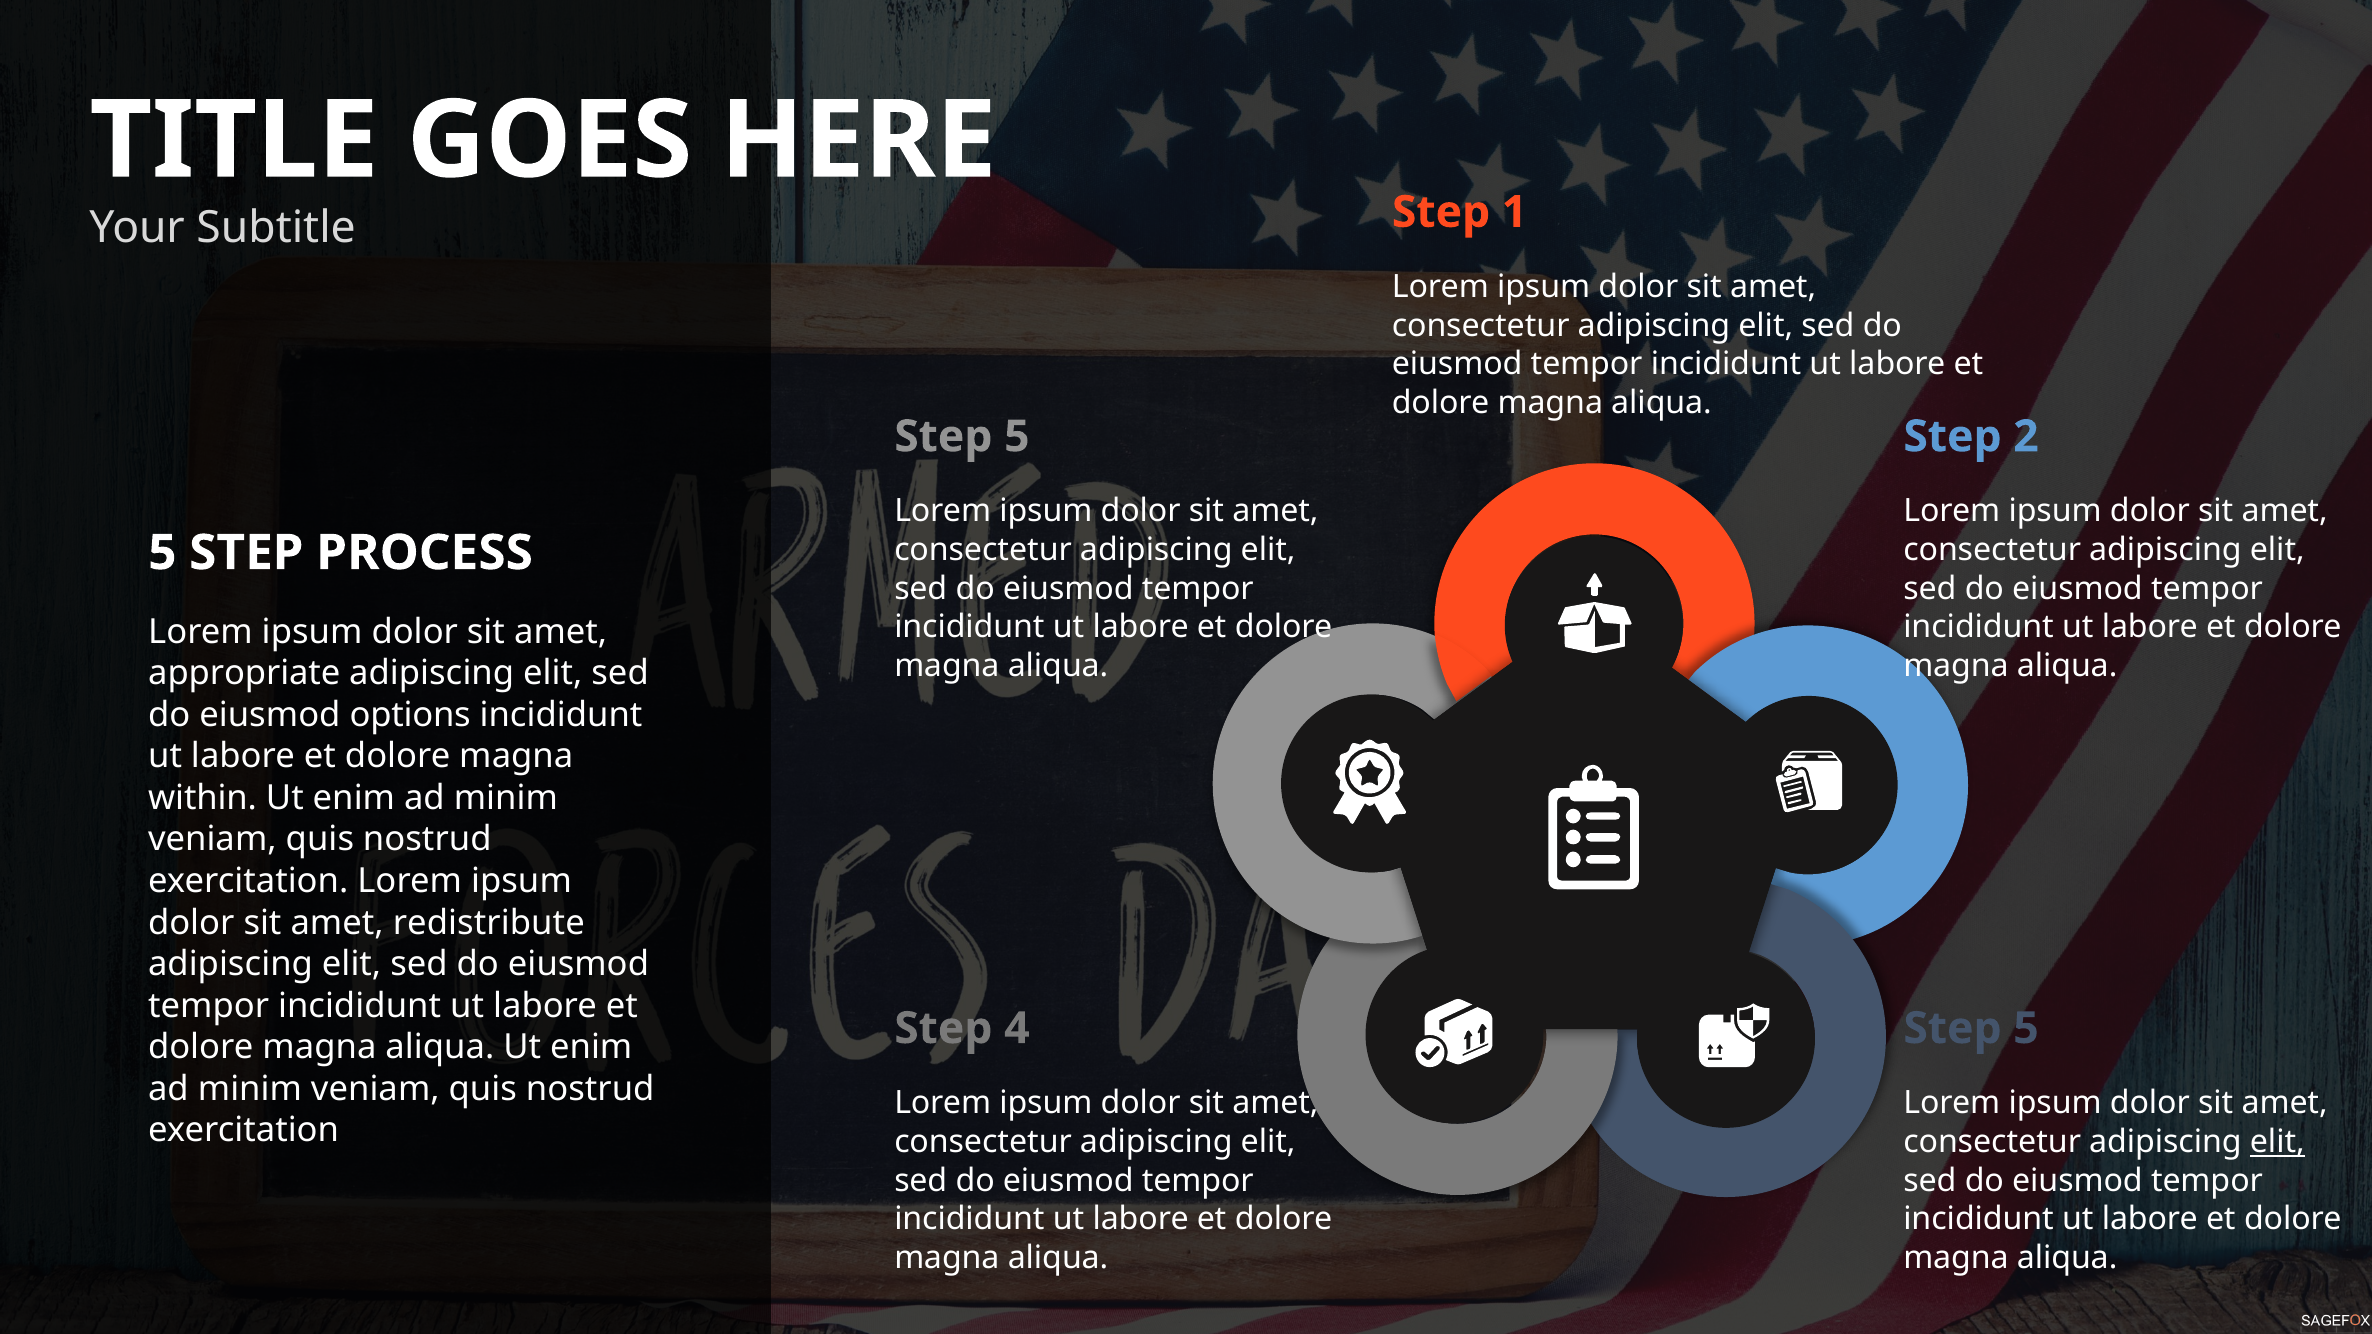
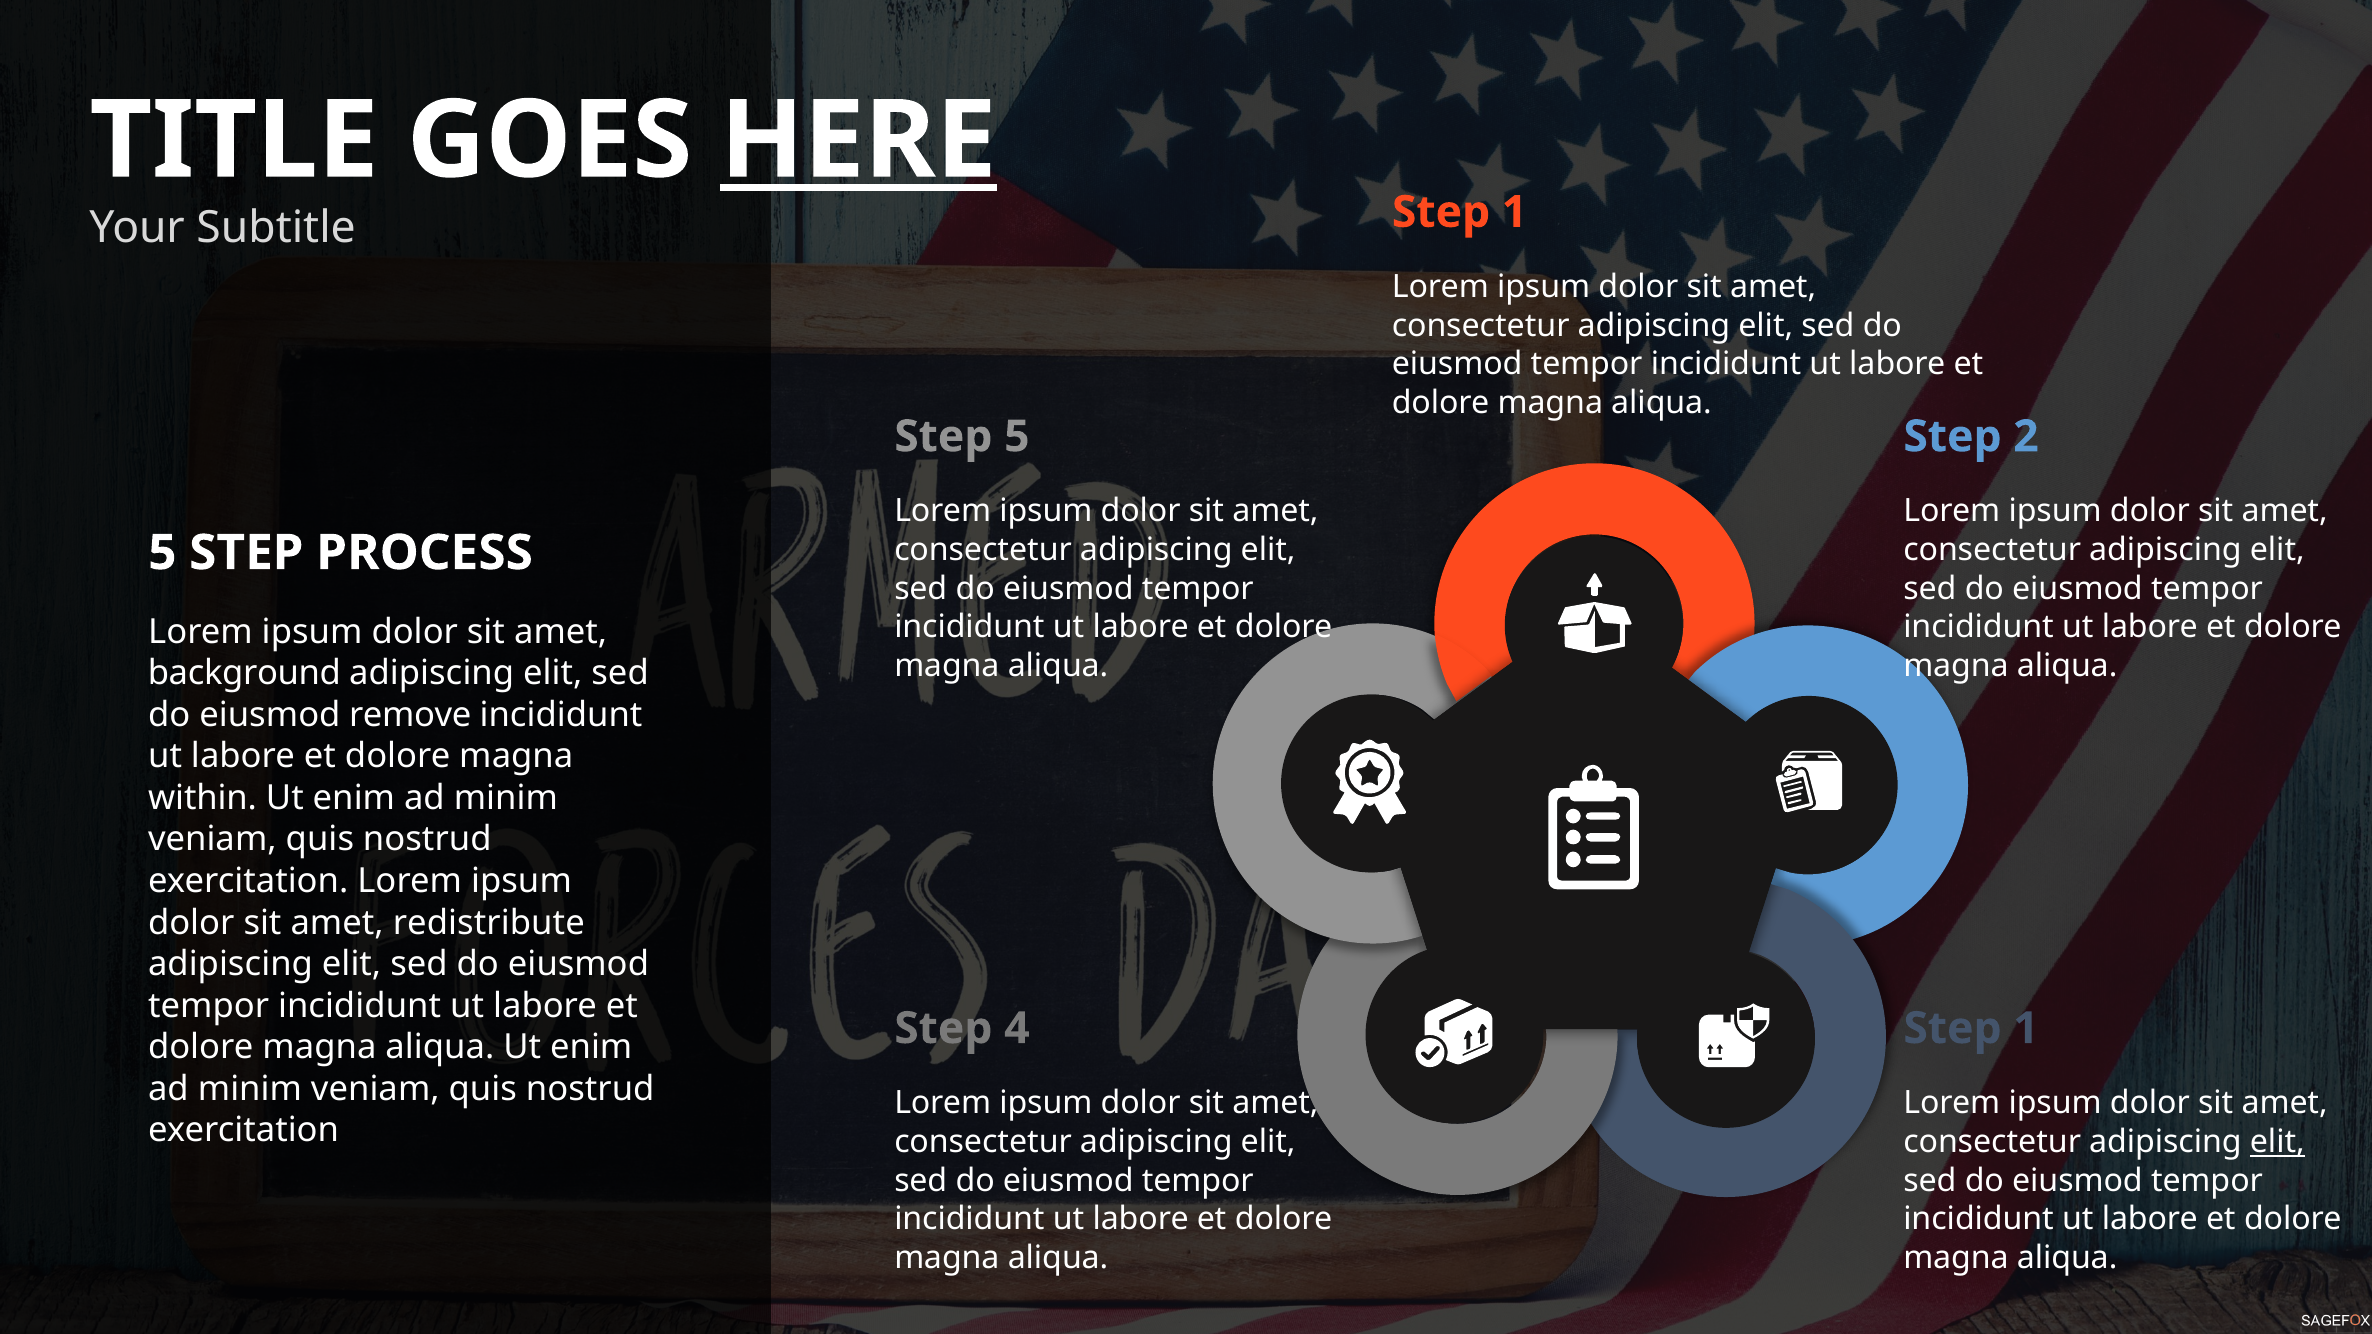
HERE underline: none -> present
appropriate: appropriate -> background
options: options -> remove
5 at (2026, 1029): 5 -> 1
